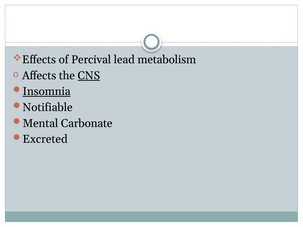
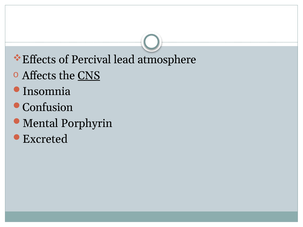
metabolism: metabolism -> atmosphere
Insomnia underline: present -> none
Notifiable: Notifiable -> Confusion
Carbonate: Carbonate -> Porphyrin
